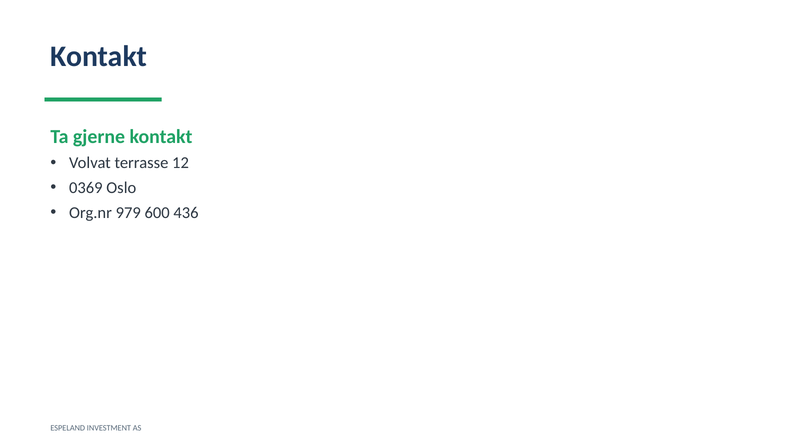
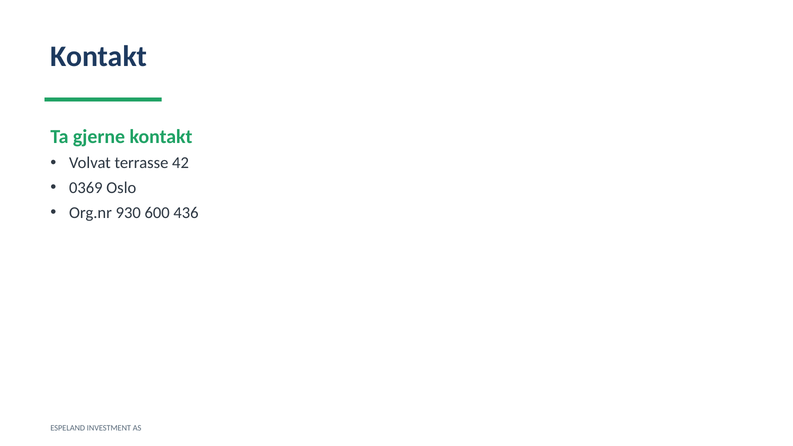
12: 12 -> 42
979: 979 -> 930
